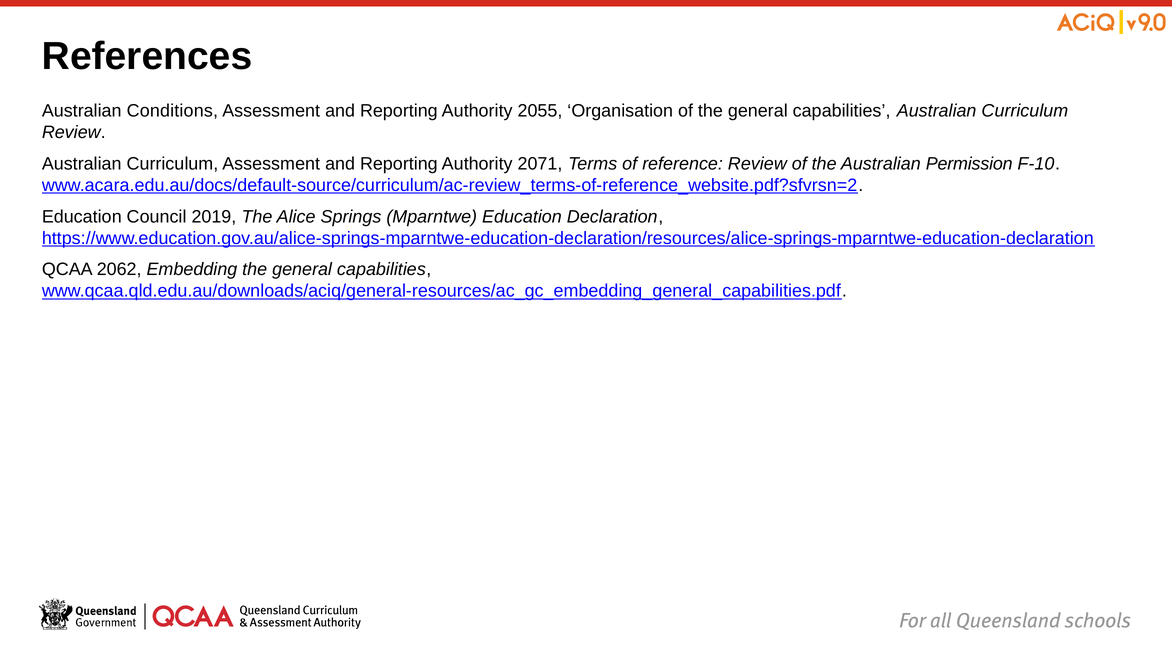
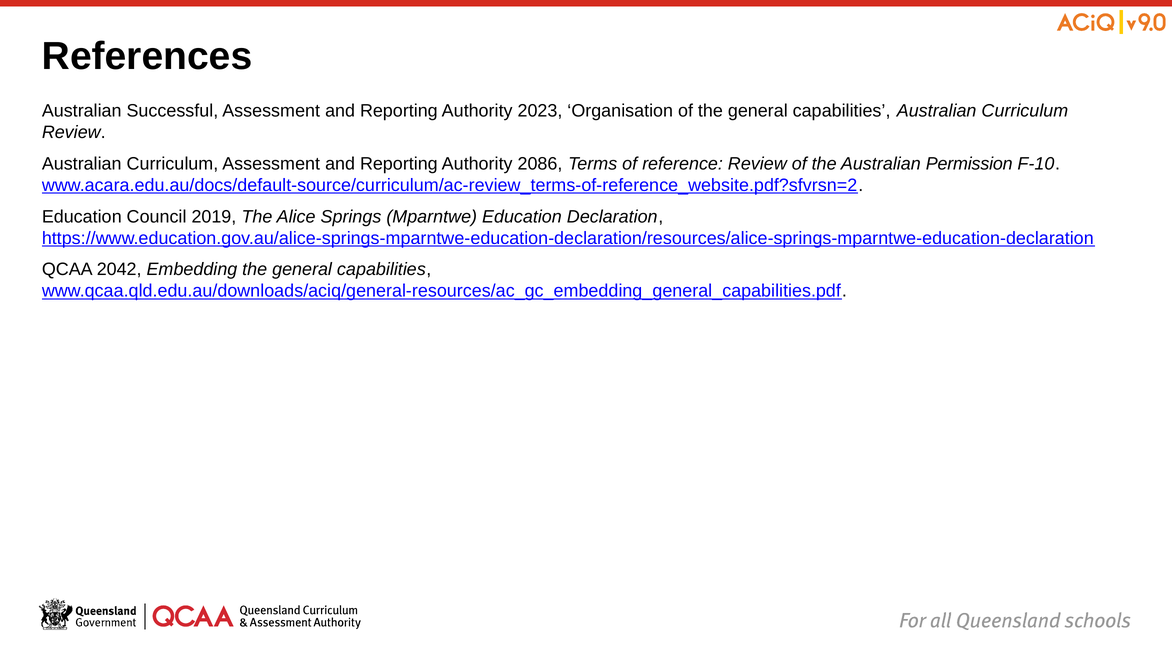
Conditions: Conditions -> Successful
2055: 2055 -> 2023
2071: 2071 -> 2086
2062: 2062 -> 2042
